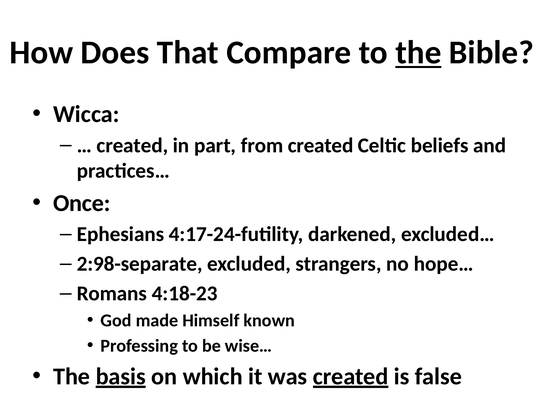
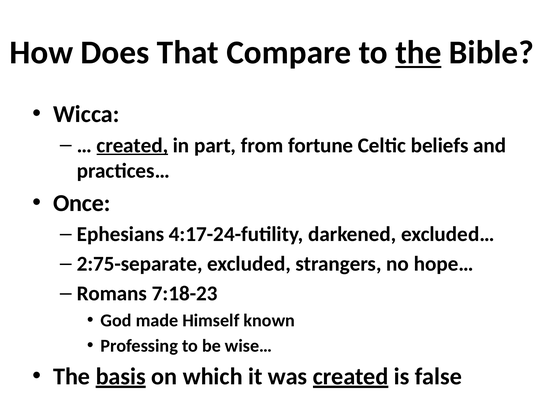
created at (132, 145) underline: none -> present
from created: created -> fortune
2:98-separate: 2:98-separate -> 2:75-separate
4:18-23: 4:18-23 -> 7:18-23
